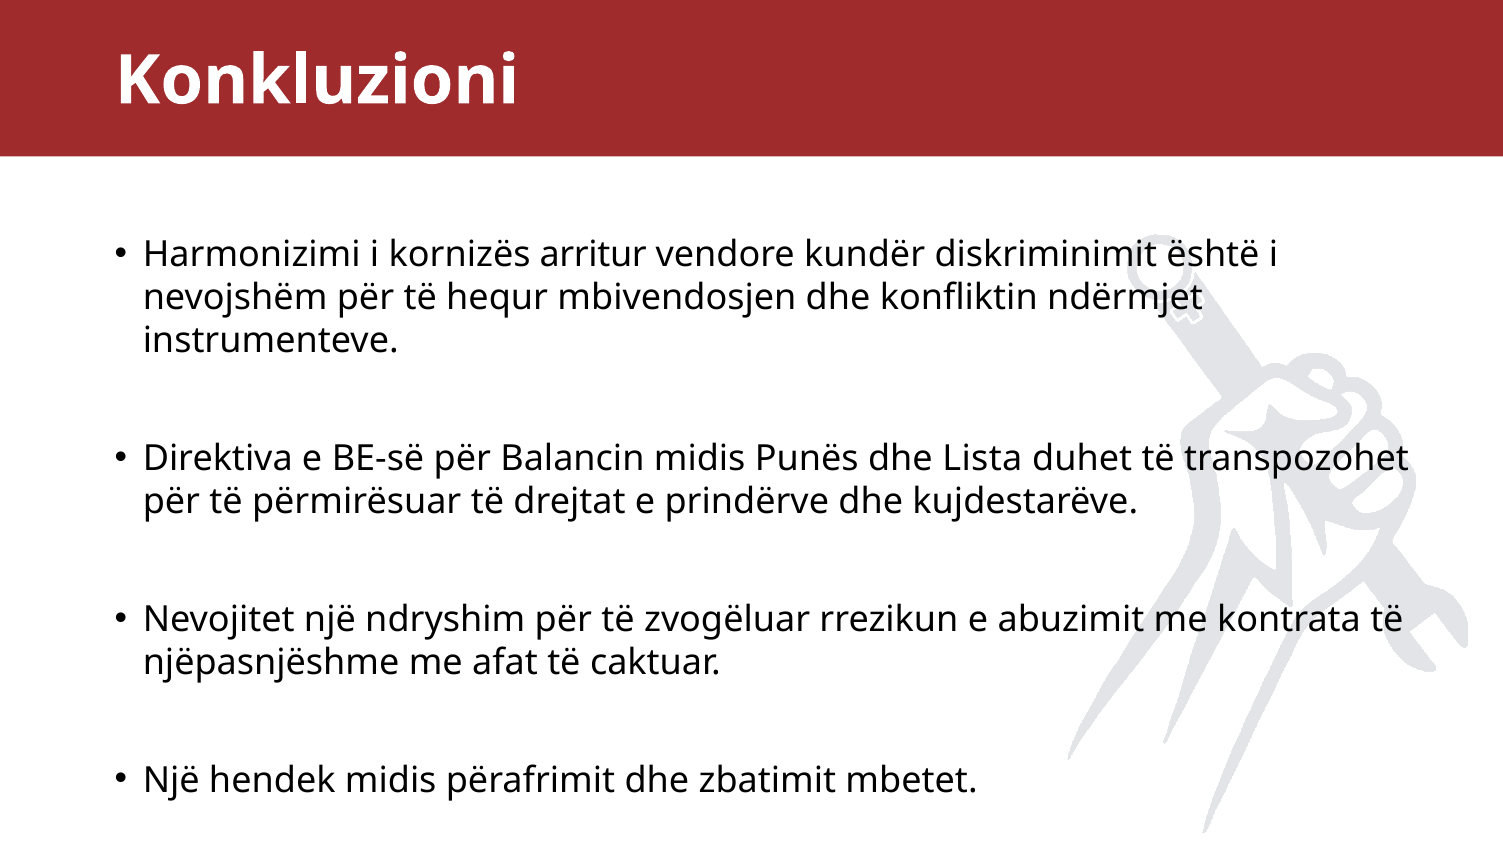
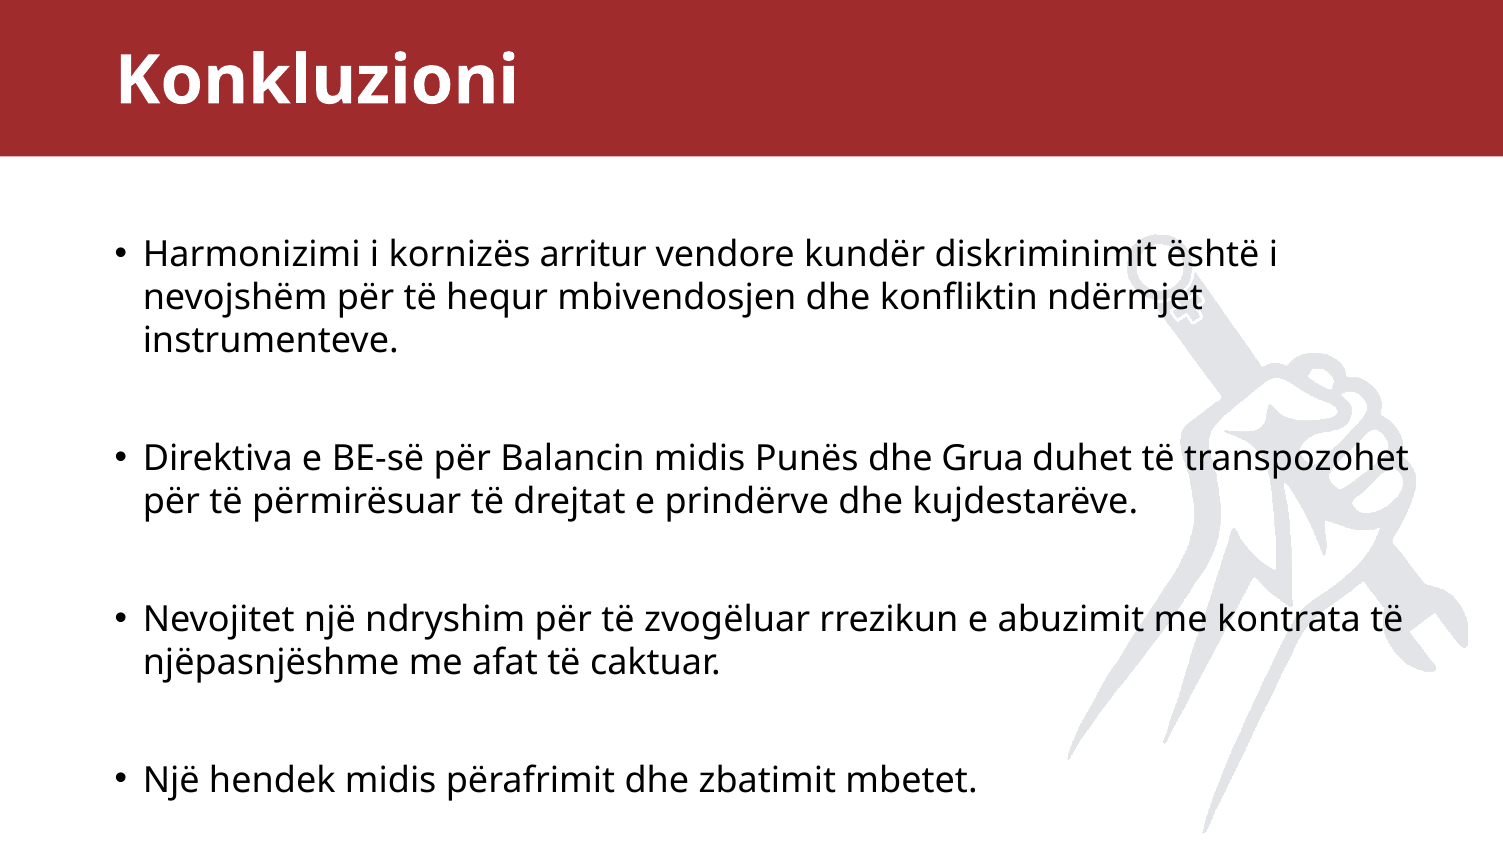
Lista: Lista -> Grua
